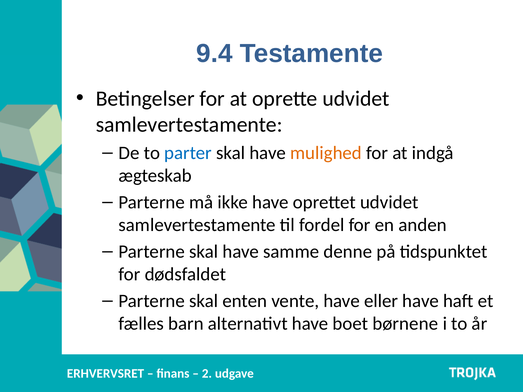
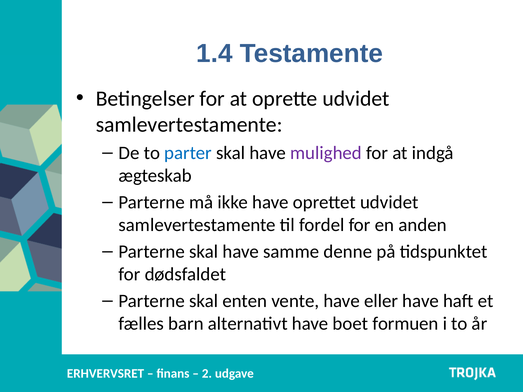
9.4: 9.4 -> 1.4
mulighed colour: orange -> purple
børnene: børnene -> formuen
